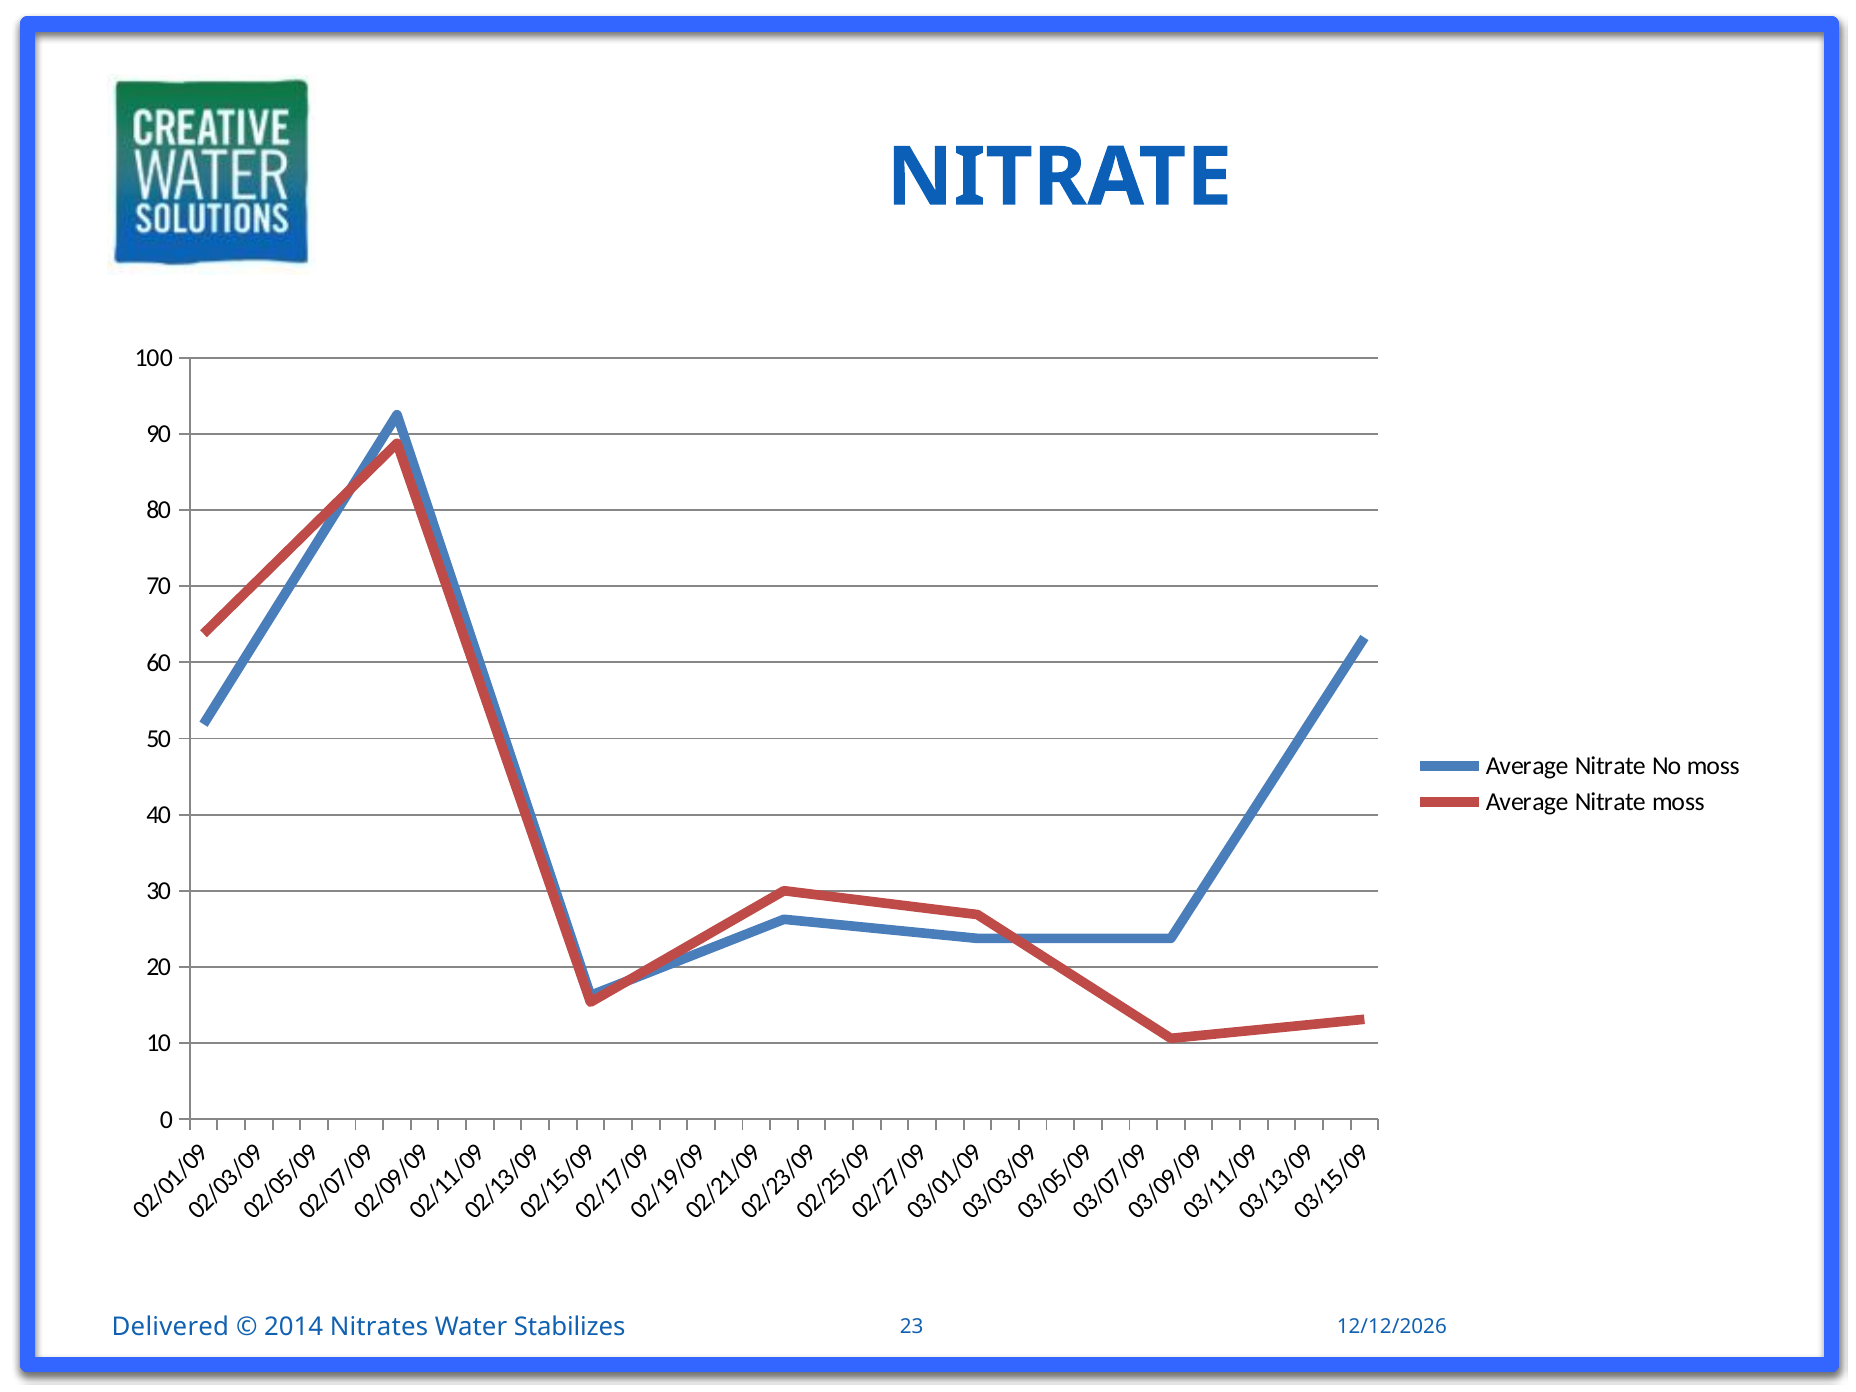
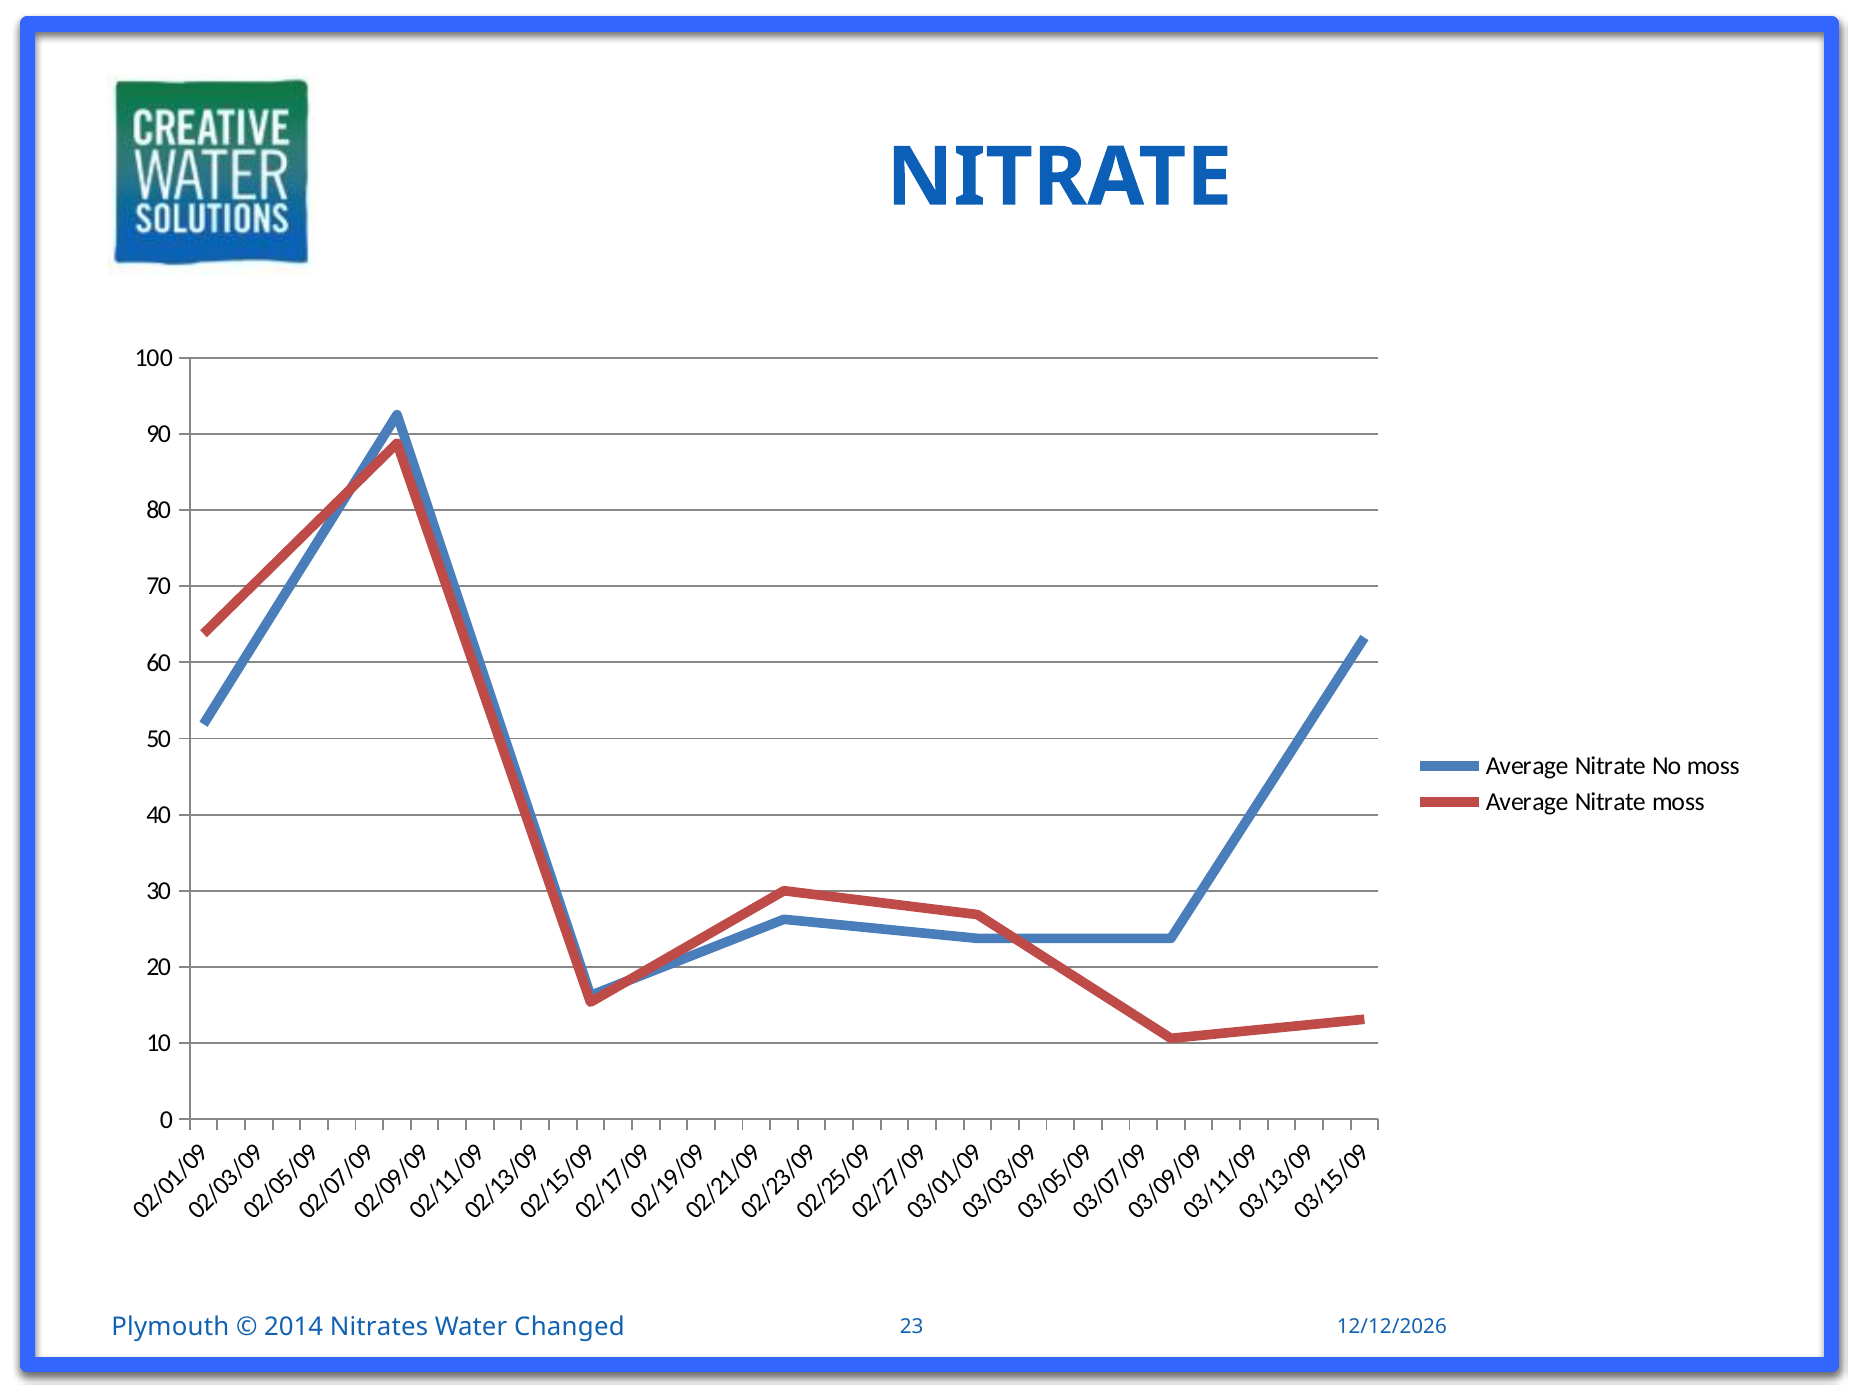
Delivered: Delivered -> Plymouth
Stabilizes: Stabilizes -> Changed
